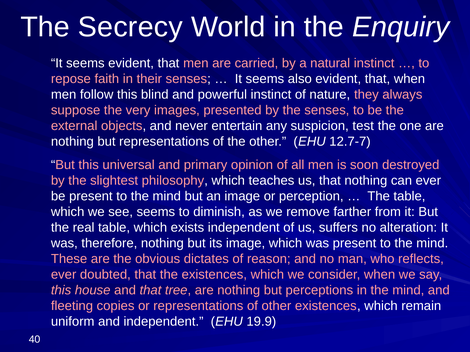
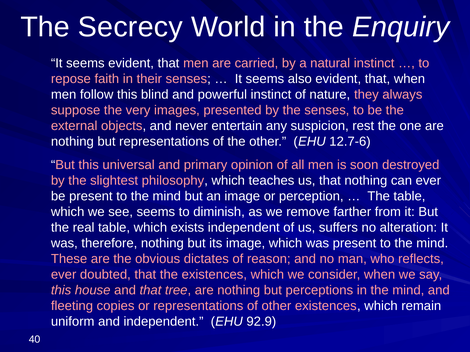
test: test -> rest
12.7-7: 12.7-7 -> 12.7-6
19.9: 19.9 -> 92.9
